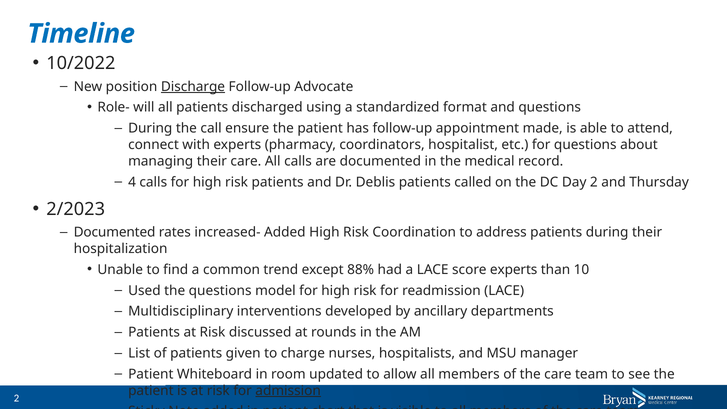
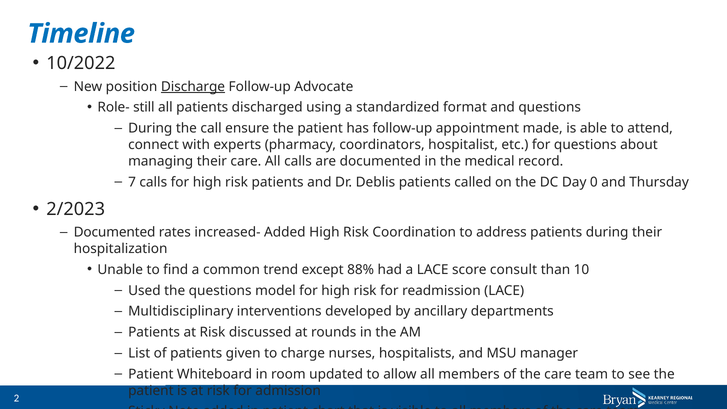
will: will -> still
4: 4 -> 7
Day 2: 2 -> 0
score experts: experts -> consult
admission underline: present -> none
